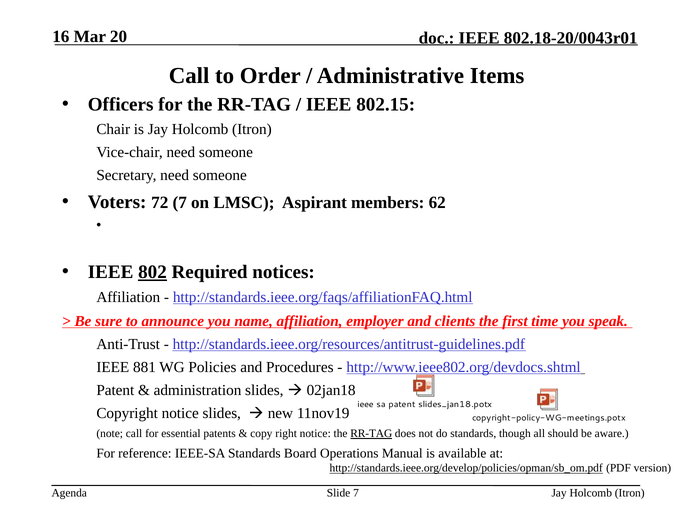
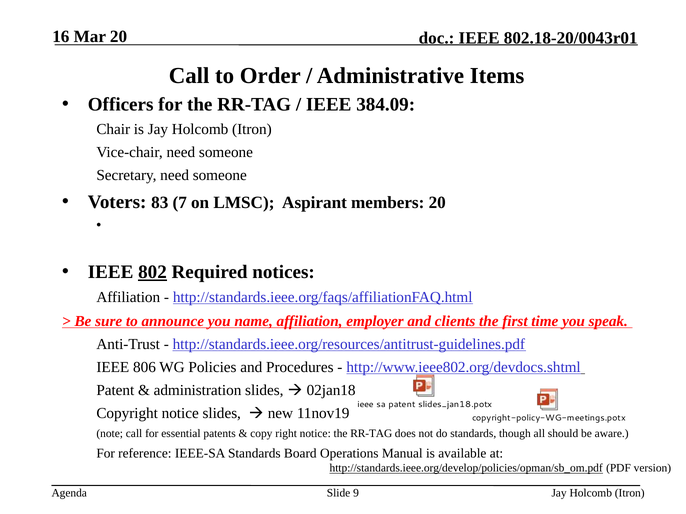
802.15: 802.15 -> 384.09
72: 72 -> 83
members 62: 62 -> 20
881: 881 -> 806
RR-TAG at (371, 434) underline: present -> none
Slide 7: 7 -> 9
